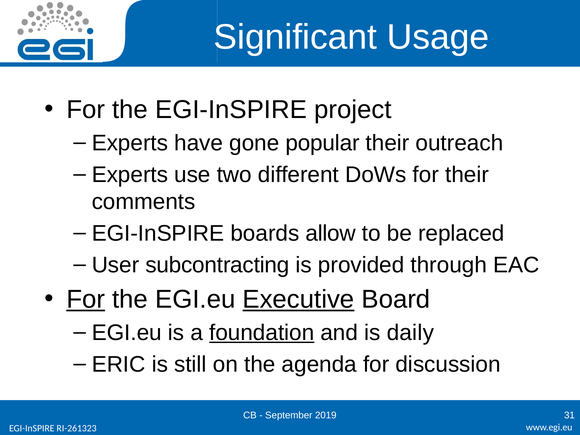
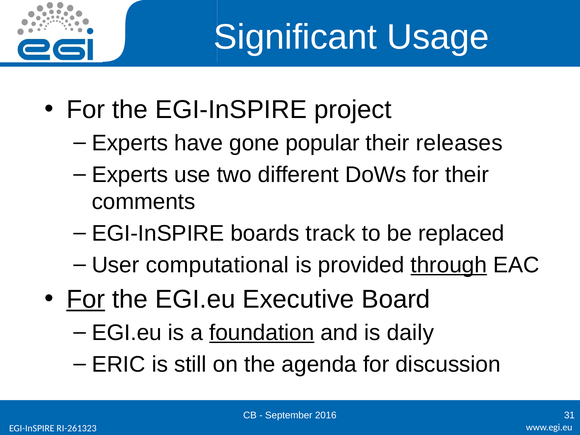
outreach: outreach -> releases
allow: allow -> track
subcontracting: subcontracting -> computational
through underline: none -> present
Executive underline: present -> none
2019: 2019 -> 2016
